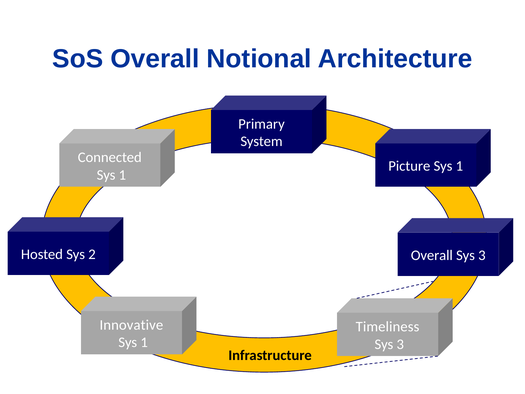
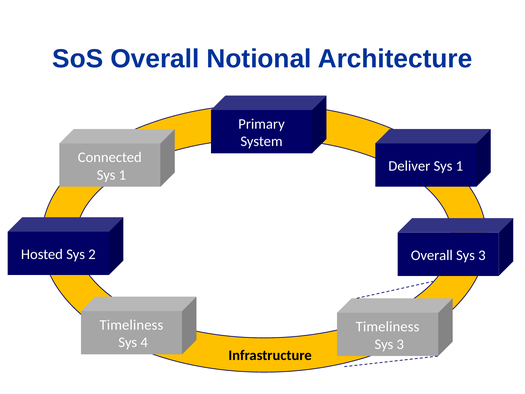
Picture: Picture -> Deliver
Innovative at (131, 325): Innovative -> Timeliness
1 at (144, 342): 1 -> 4
